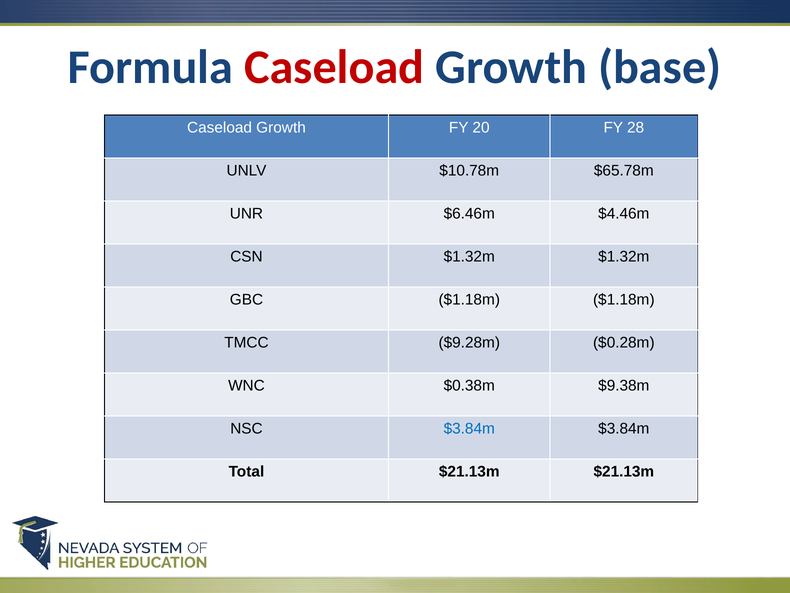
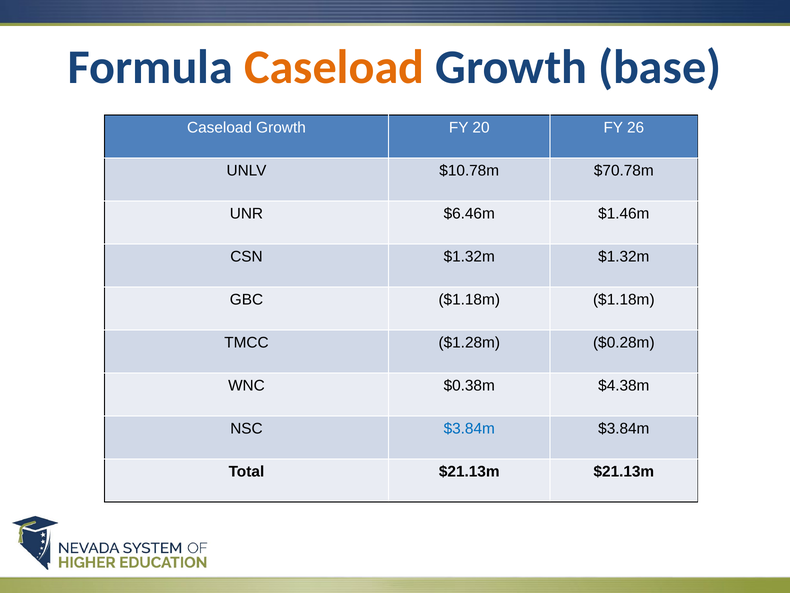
Caseload at (334, 67) colour: red -> orange
28: 28 -> 26
$65.78m: $65.78m -> $70.78m
$4.46m: $4.46m -> $1.46m
$9.28m: $9.28m -> $1.28m
$9.38m: $9.38m -> $4.38m
